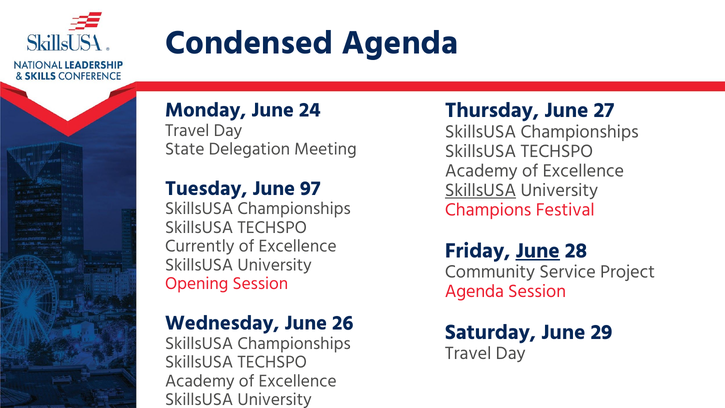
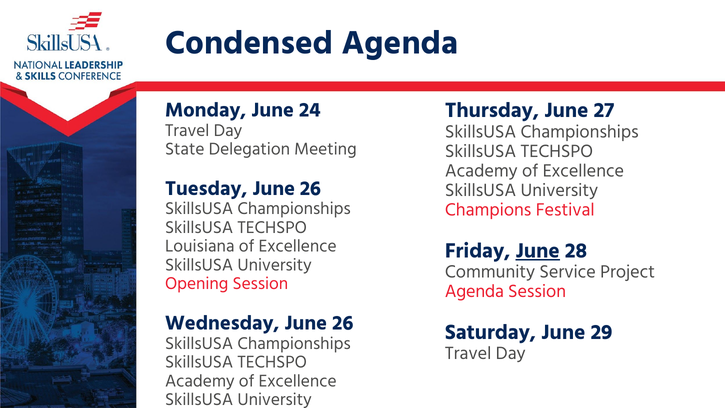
Tuesday June 97: 97 -> 26
SkillsUSA at (481, 190) underline: present -> none
Currently: Currently -> Louisiana
